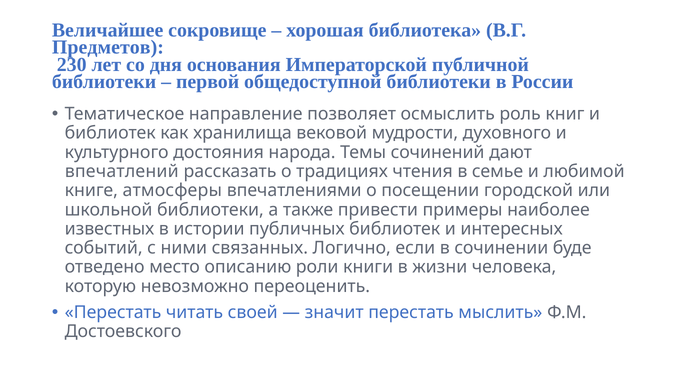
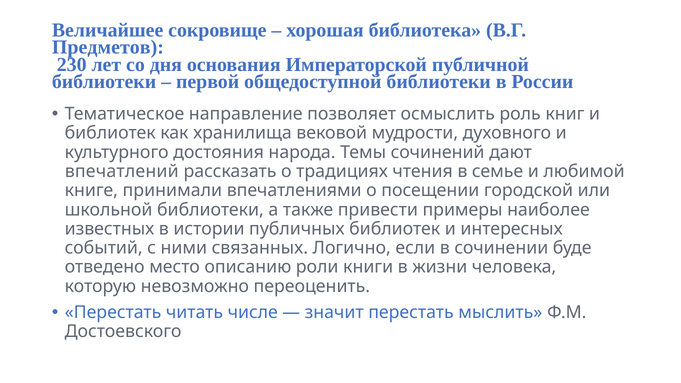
атмосферы: атмосферы -> принимали
своей: своей -> числе
